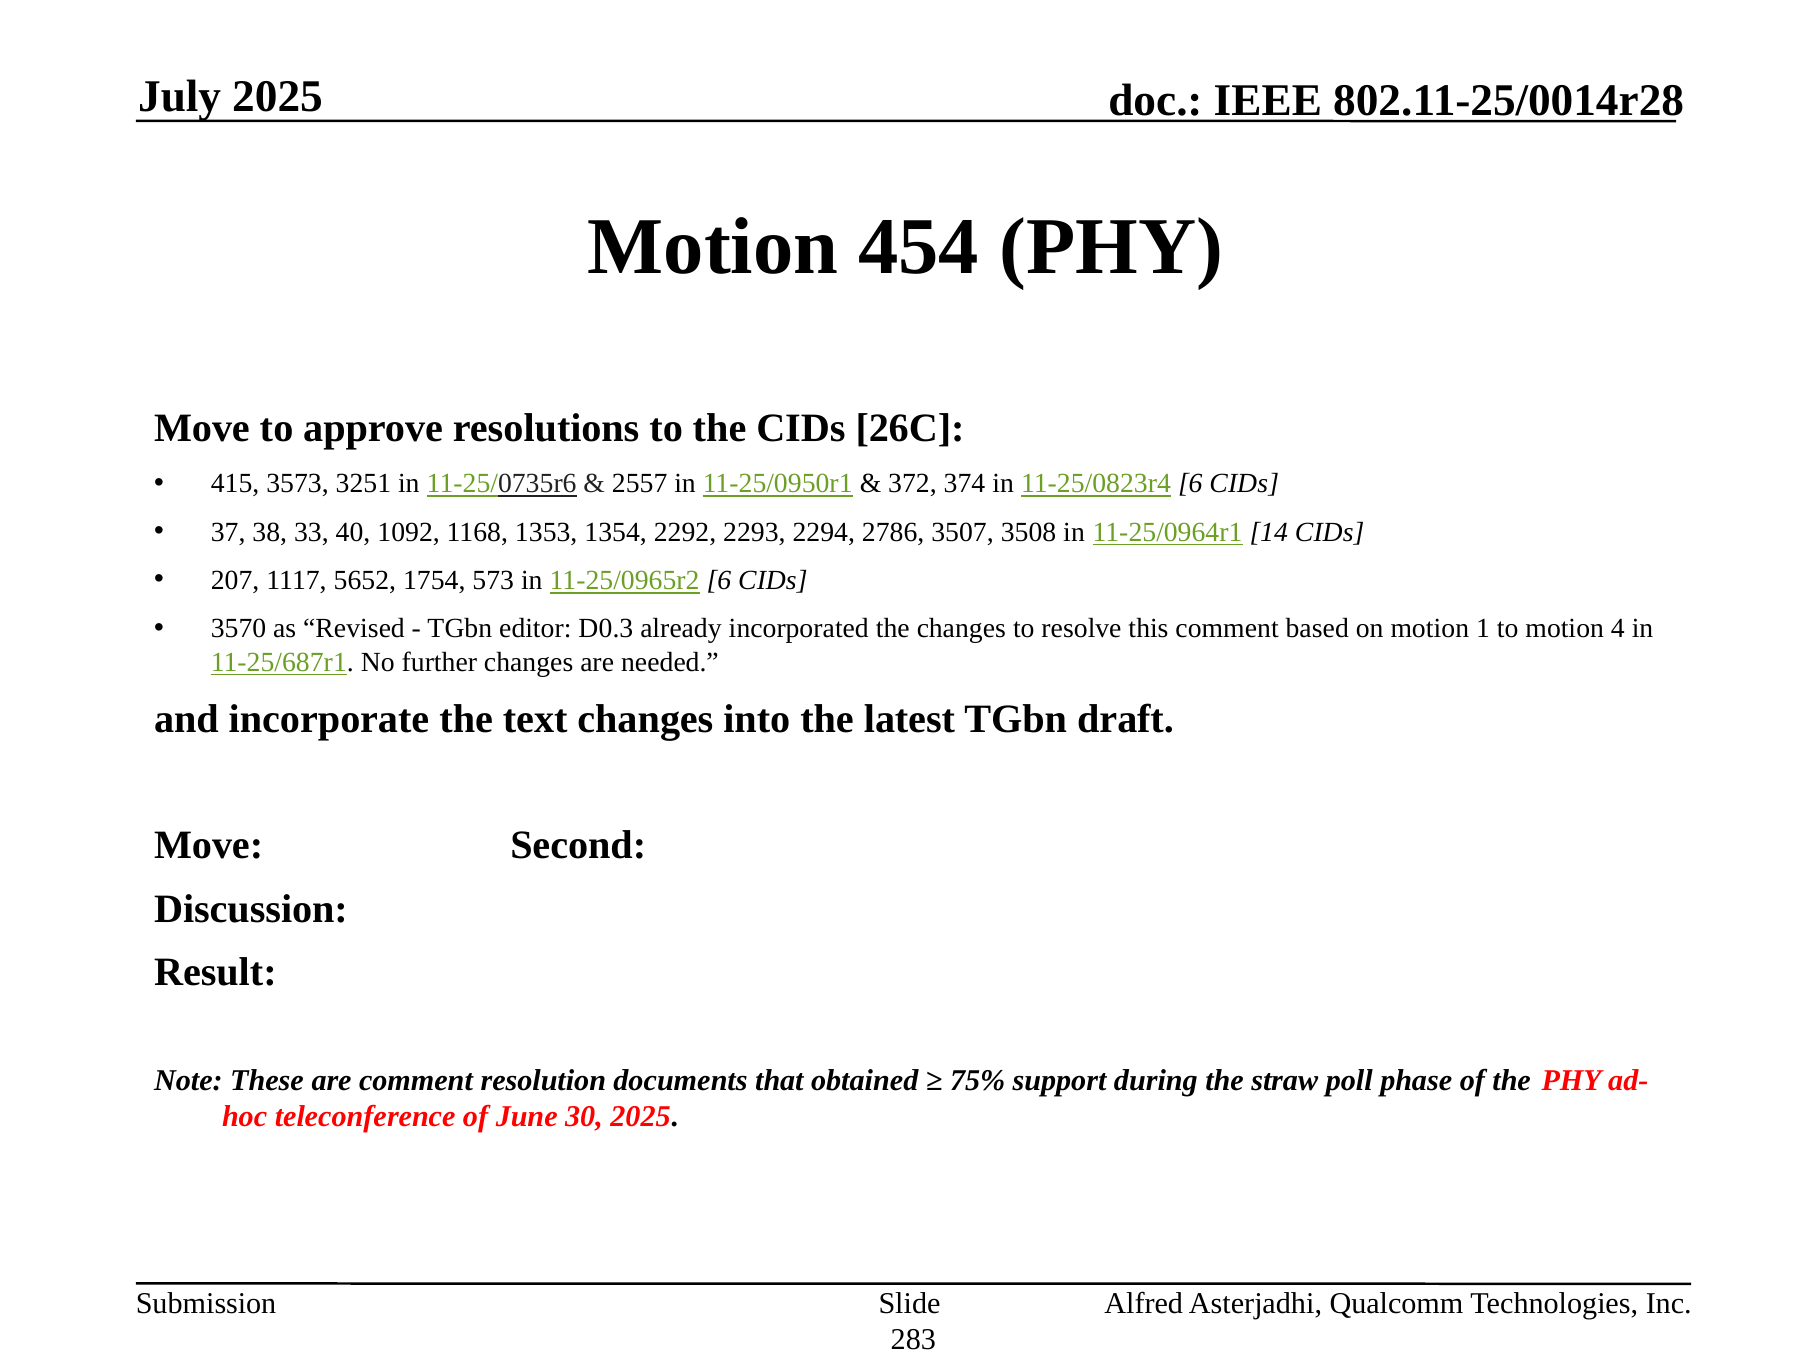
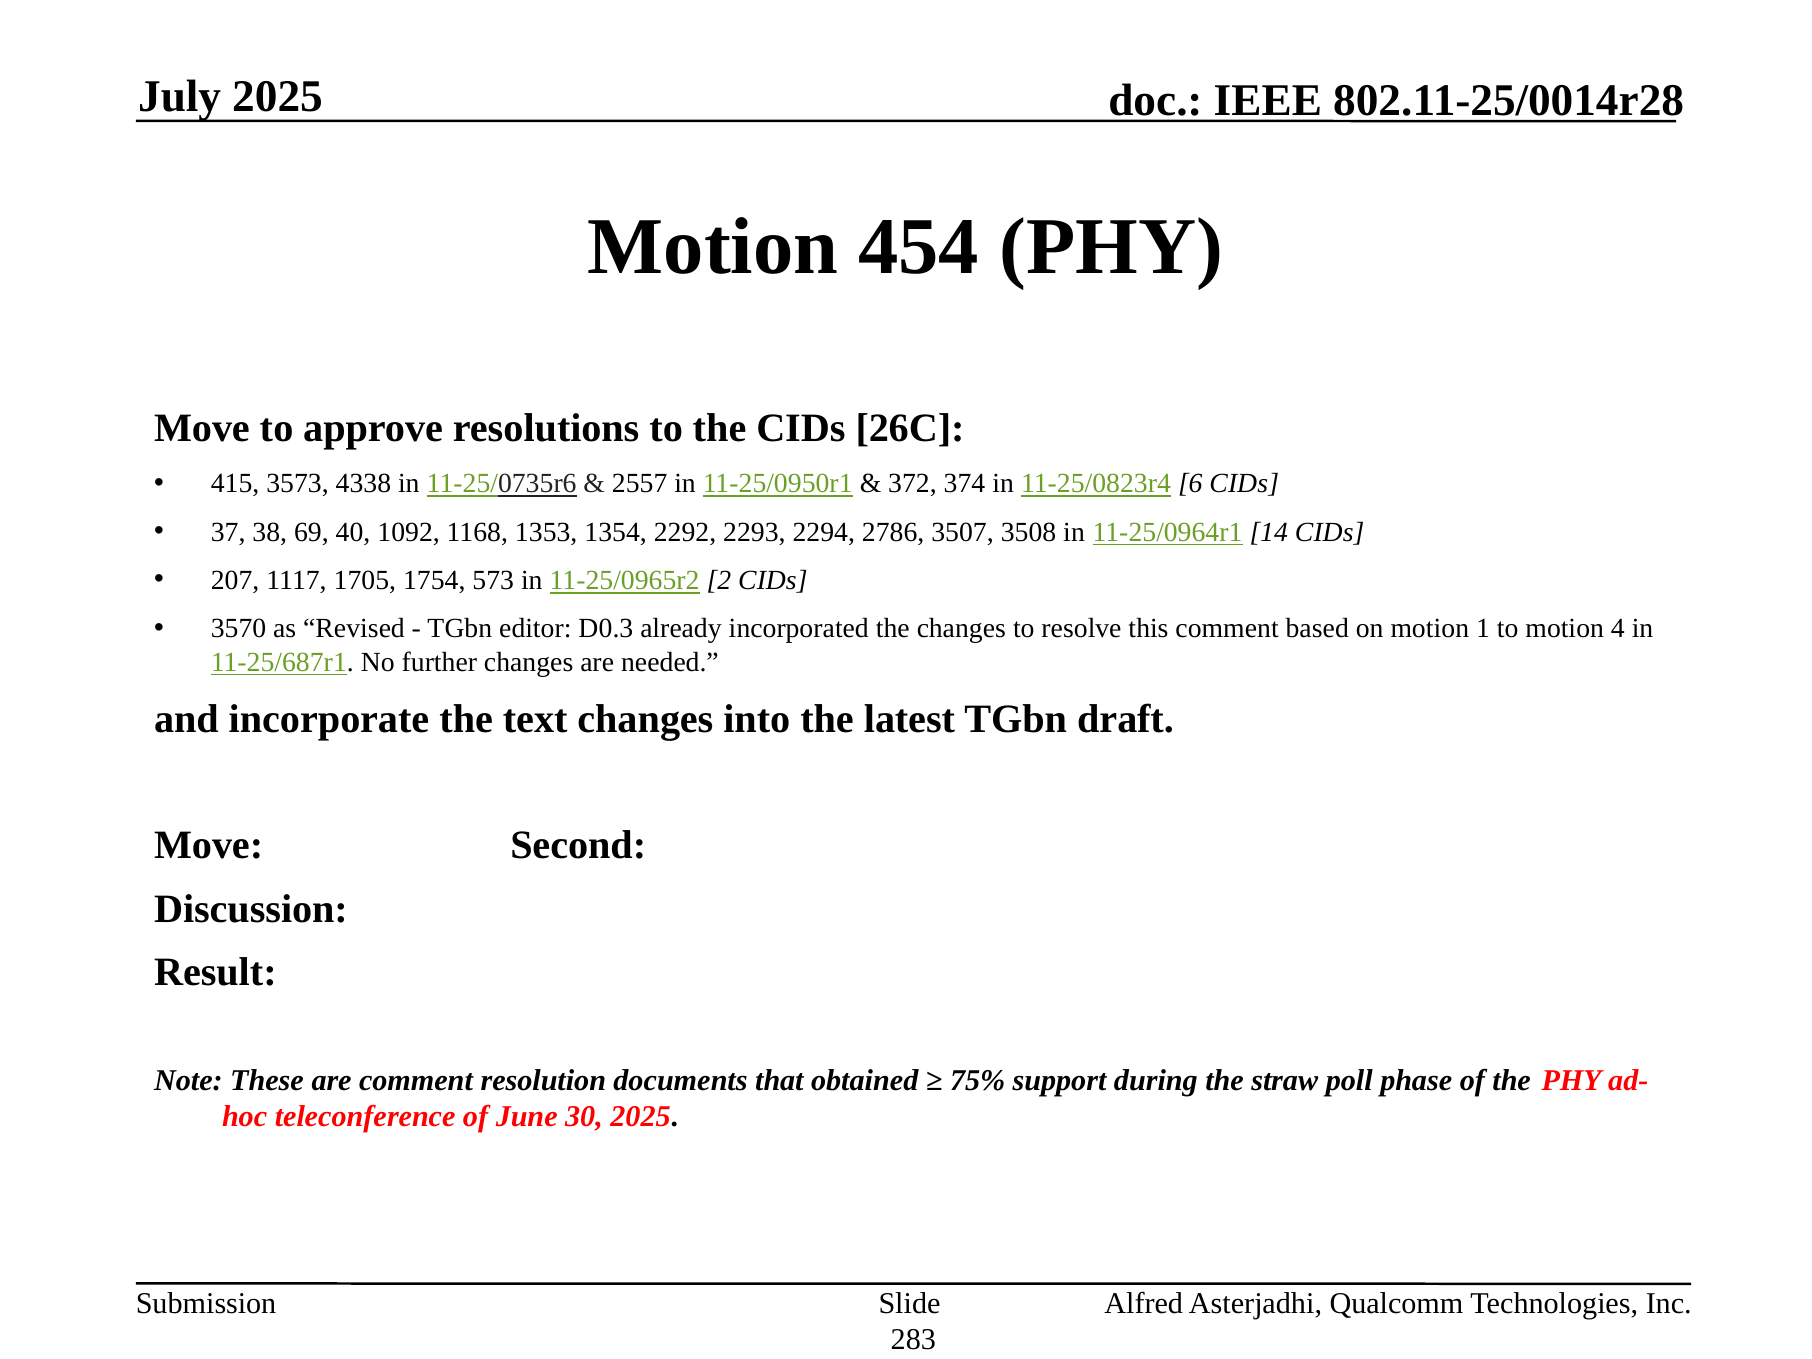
3251: 3251 -> 4338
33: 33 -> 69
5652: 5652 -> 1705
11-25/0965r2 6: 6 -> 2
